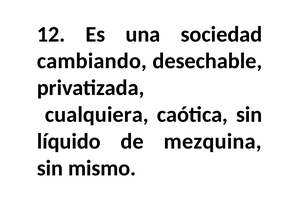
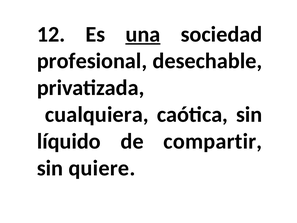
una underline: none -> present
cambiando: cambiando -> profesional
mezquina: mezquina -> compartir
mismo: mismo -> quiere
